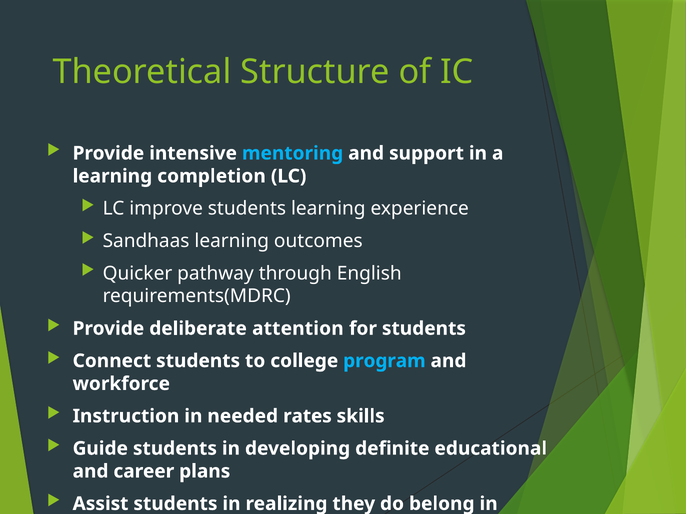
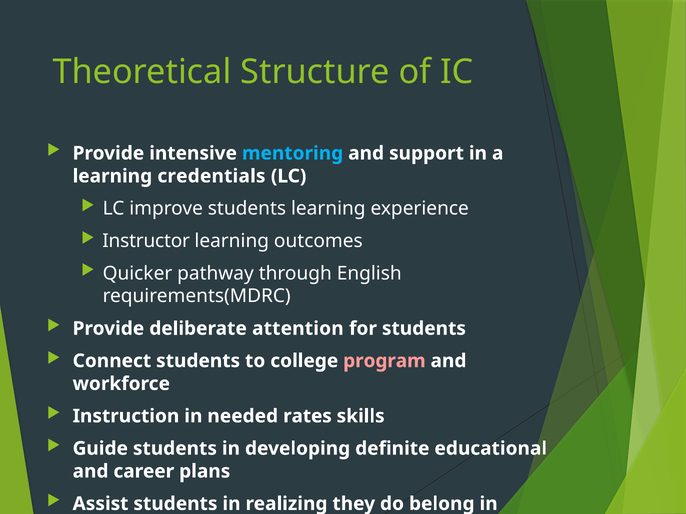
completion: completion -> credentials
Sandhaas: Sandhaas -> Instructor
program colour: light blue -> pink
